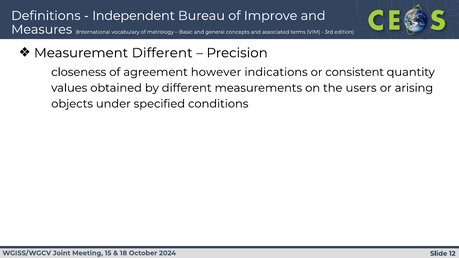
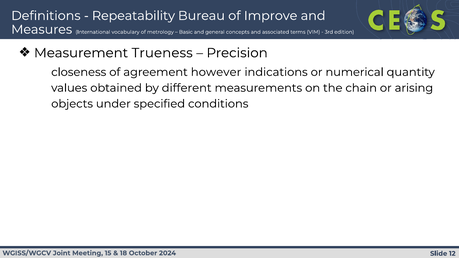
Independent: Independent -> Repeatability
Measurement Different: Different -> Trueness
consistent: consistent -> numerical
users: users -> chain
